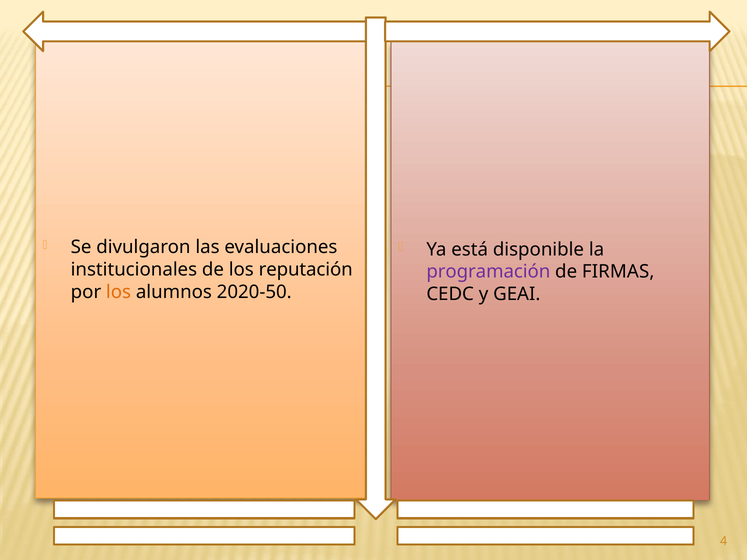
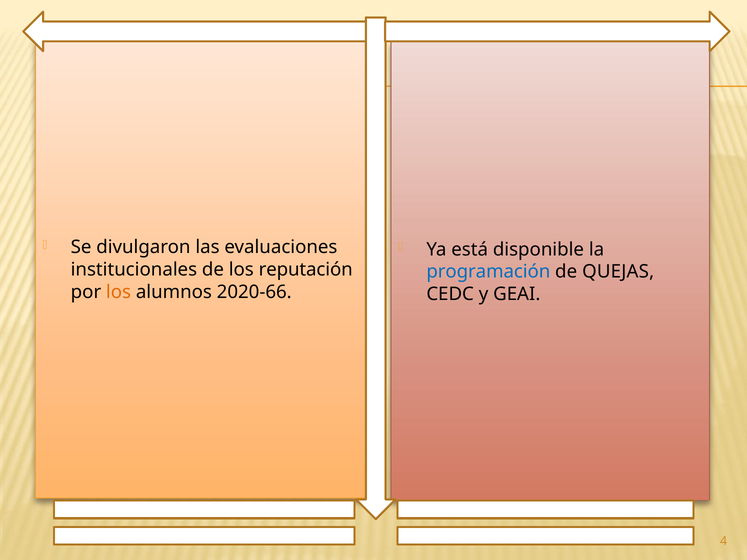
programación colour: purple -> blue
FIRMAS: FIRMAS -> QUEJAS
2020-50: 2020-50 -> 2020-66
